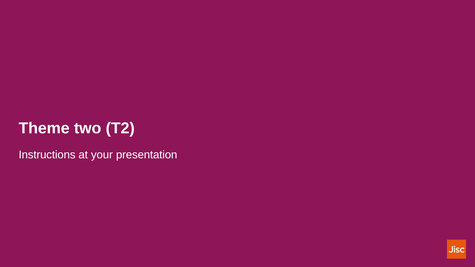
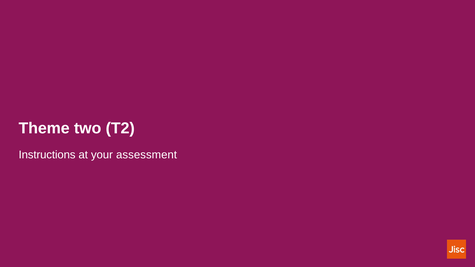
presentation: presentation -> assessment
